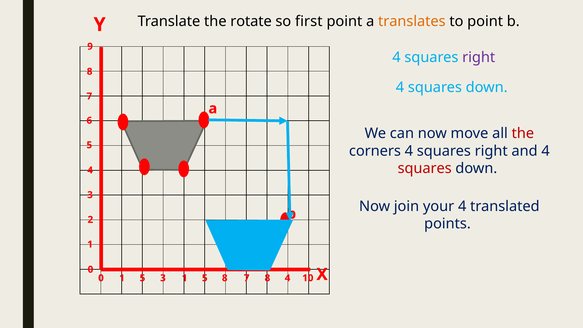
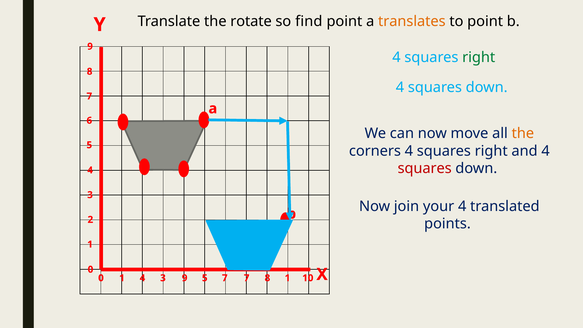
first: first -> find
right at (479, 57) colour: purple -> green
the at (523, 133) colour: red -> orange
5 at (142, 278): 5 -> 4
3 1: 1 -> 9
5 8: 8 -> 7
8 4: 4 -> 1
